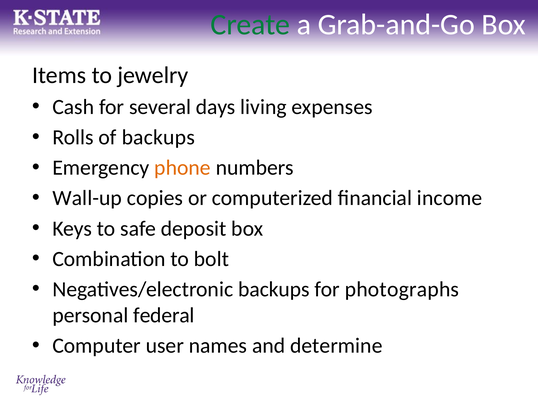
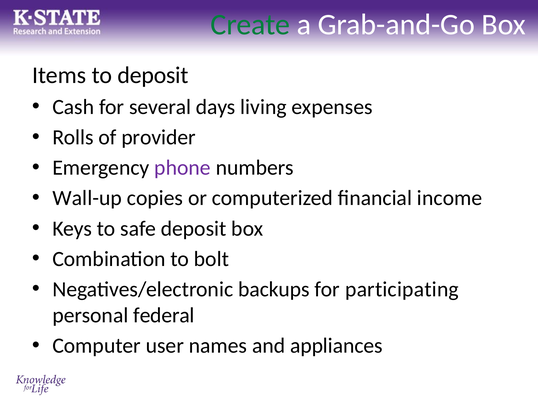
to jewelry: jewelry -> deposit
of backups: backups -> provider
phone colour: orange -> purple
photographs: photographs -> participating
determine: determine -> appliances
